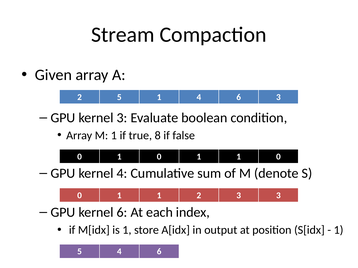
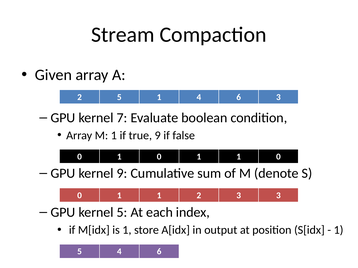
kernel 3: 3 -> 7
true 8: 8 -> 9
kernel 4: 4 -> 9
kernel 6: 6 -> 5
